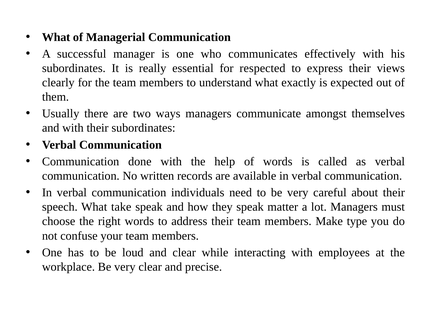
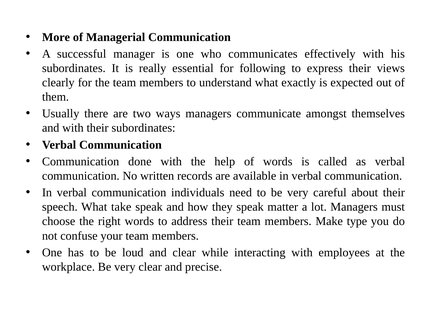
What at (56, 37): What -> More
respected: respected -> following
